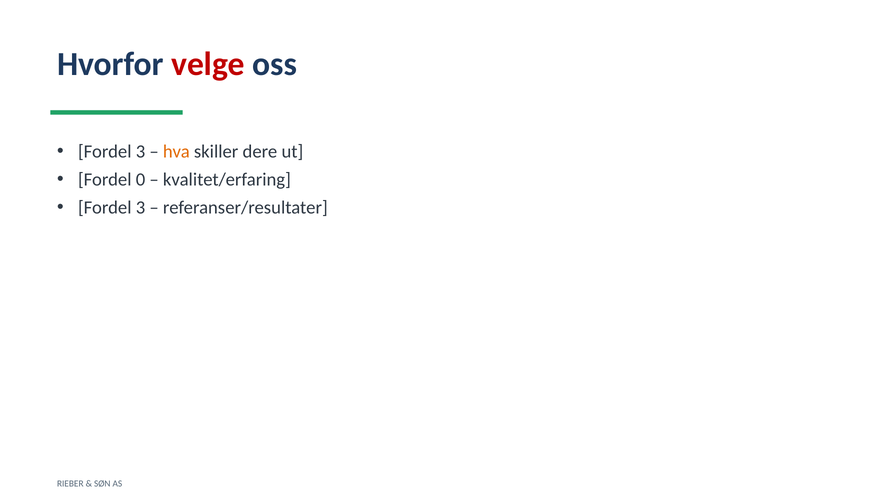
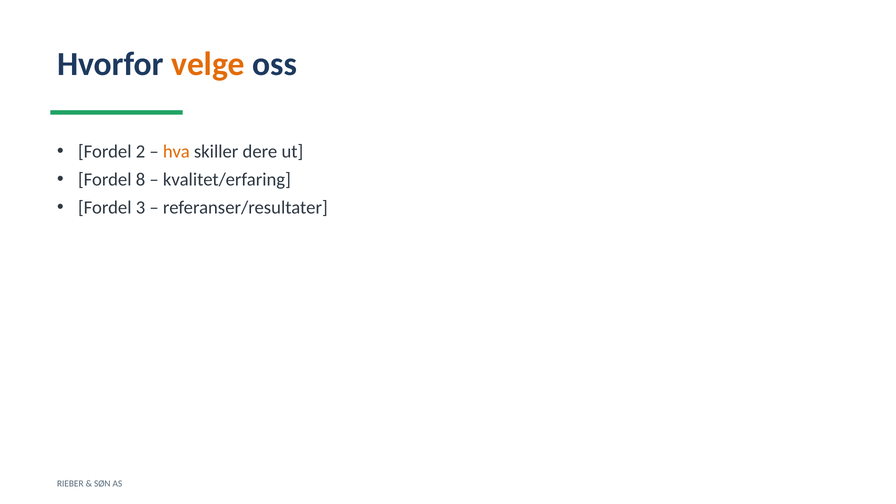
velge colour: red -> orange
3 at (141, 152): 3 -> 2
0: 0 -> 8
